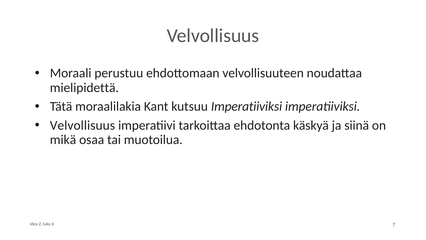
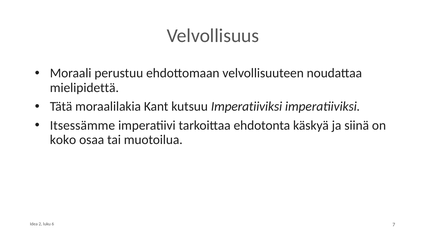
Velvollisuus at (82, 125): Velvollisuus -> Itsessämme
mikä: mikä -> koko
